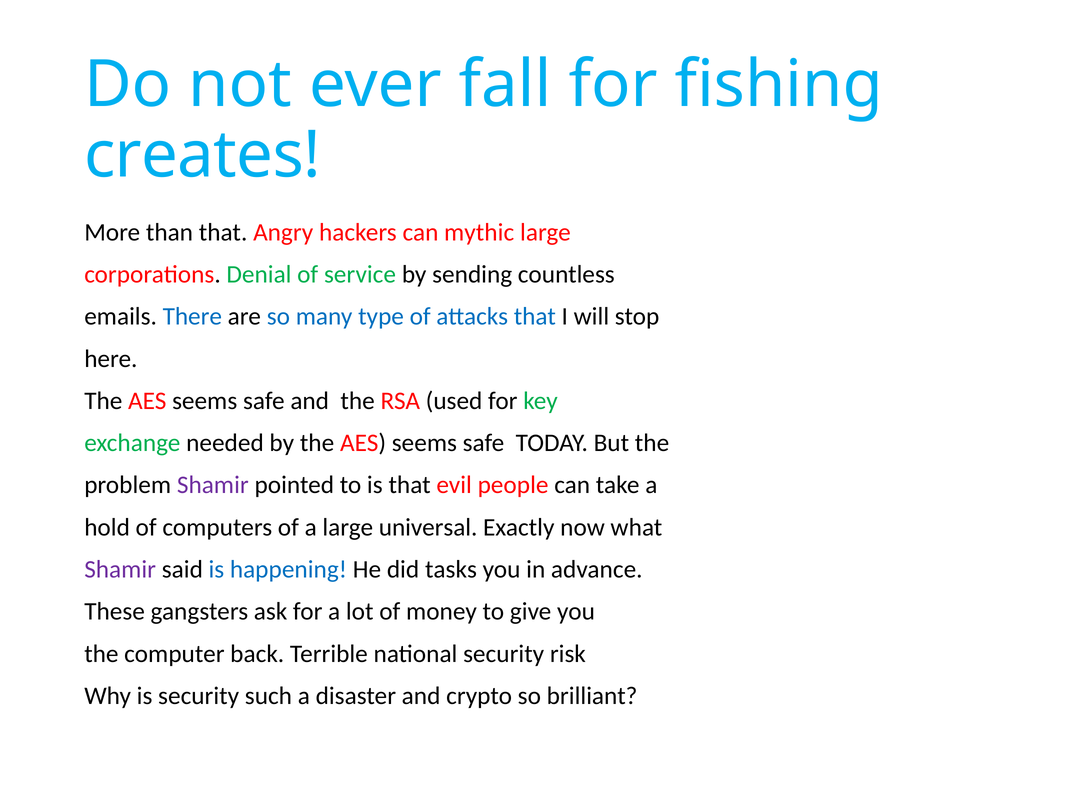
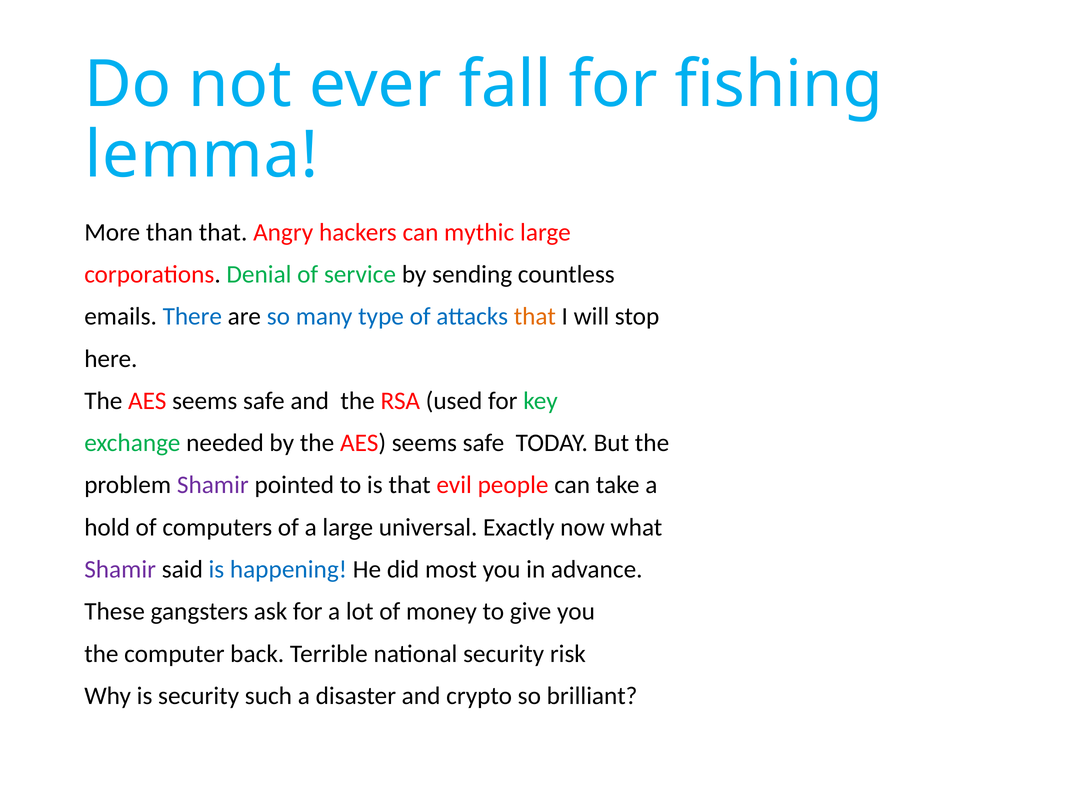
creates: creates -> lemma
that at (535, 317) colour: blue -> orange
tasks: tasks -> most
